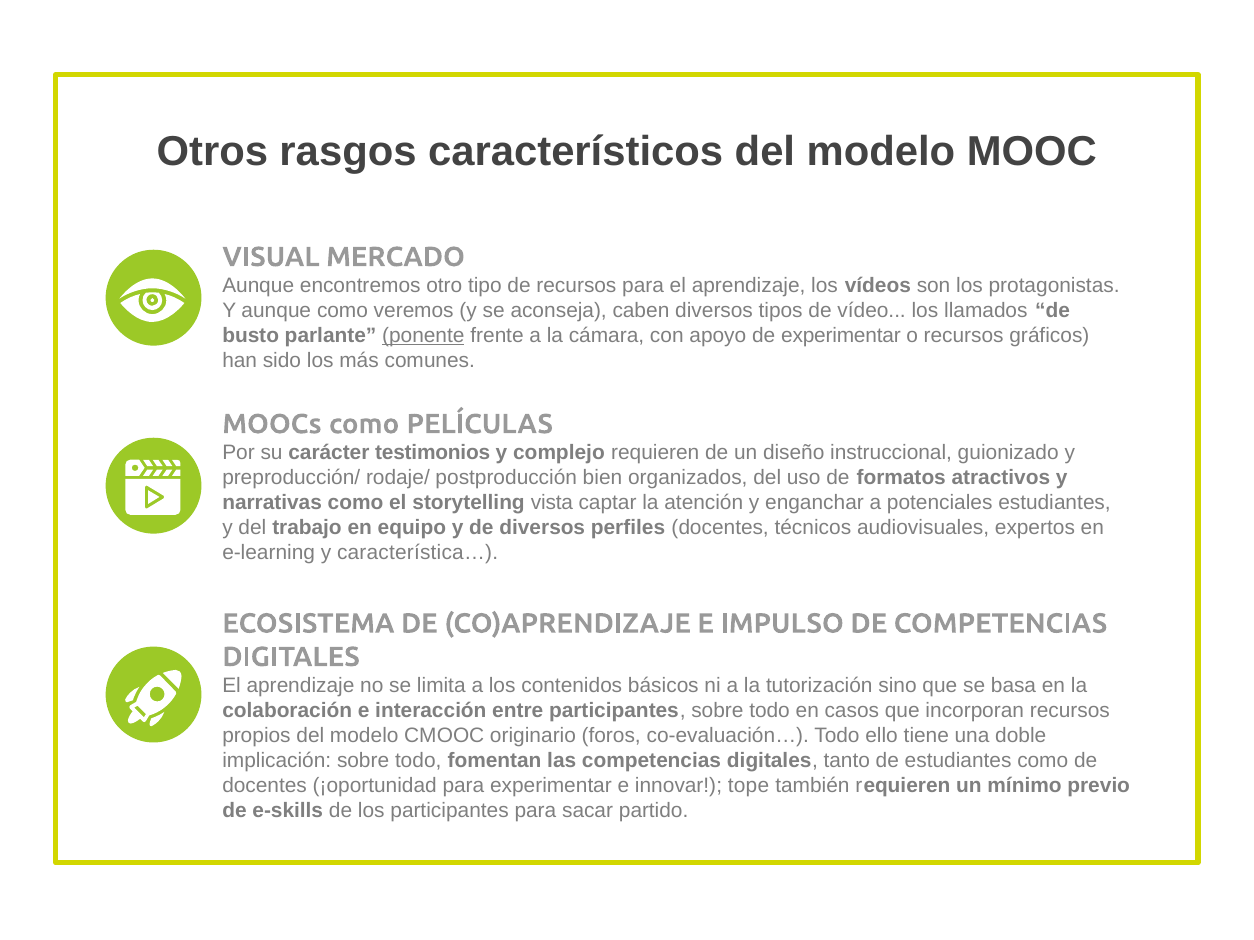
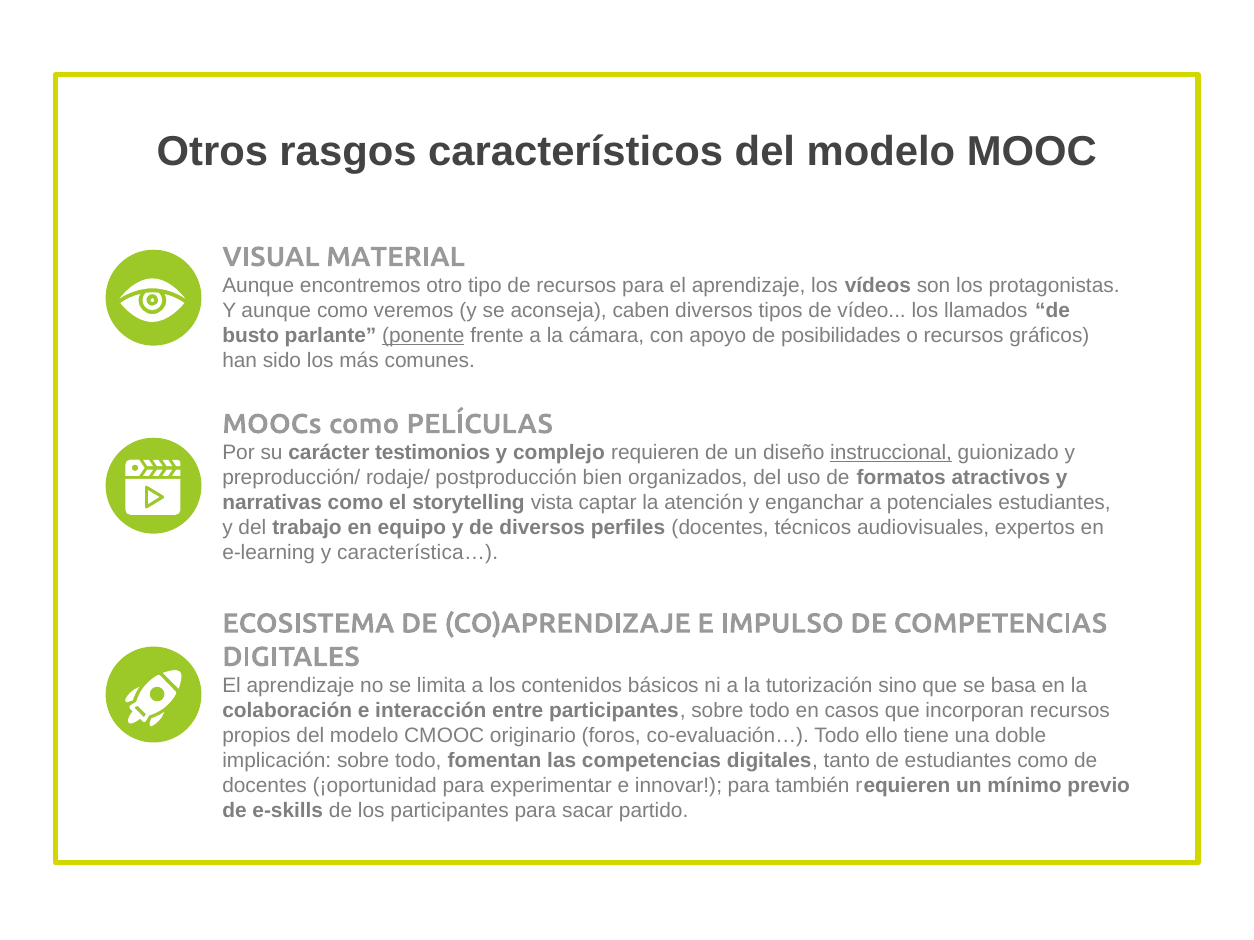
MERCADO: MERCADO -> MATERIAL
de experimentar: experimentar -> posibilidades
instruccional underline: none -> present
innovar tope: tope -> para
